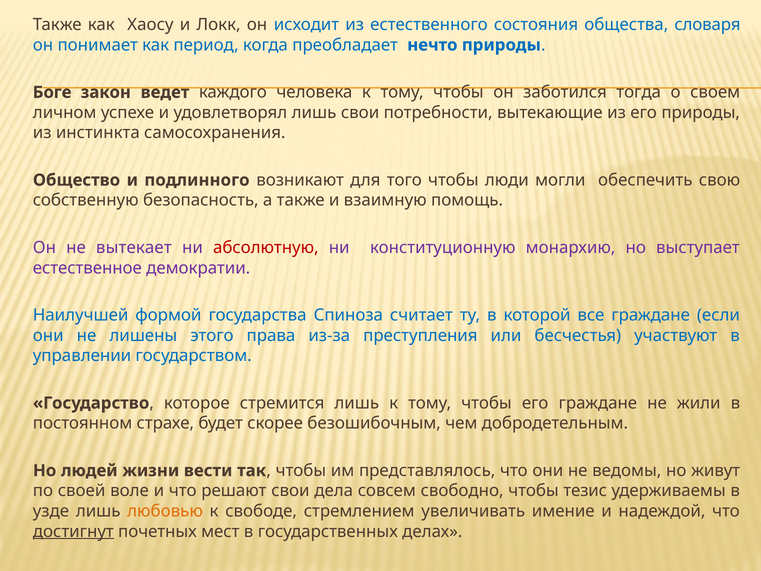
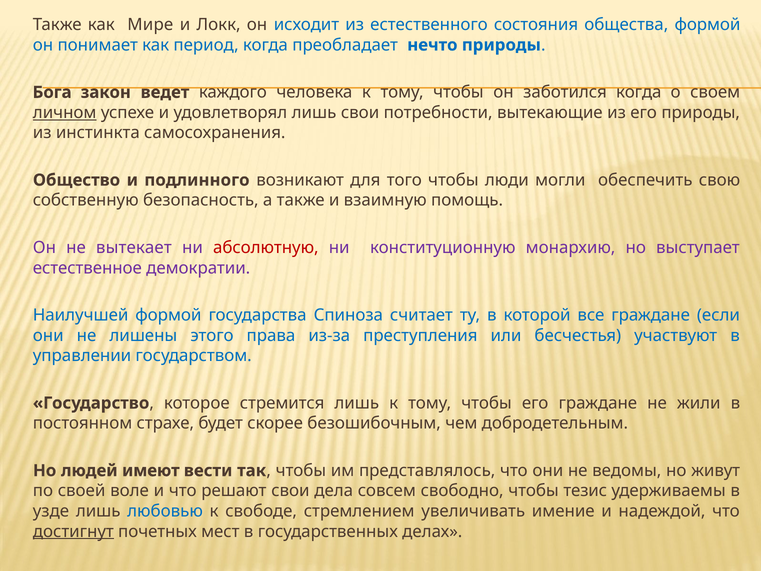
Хаосу: Хаосу -> Мире
общества словаря: словаря -> формой
Боге: Боге -> Бога
заботился тогда: тогда -> когда
личном underline: none -> present
жизни: жизни -> имеют
любовью colour: orange -> blue
